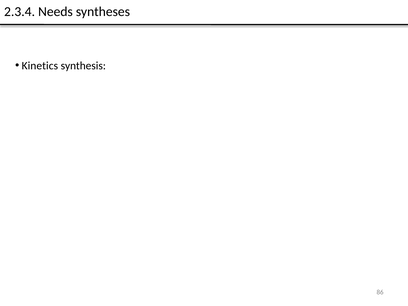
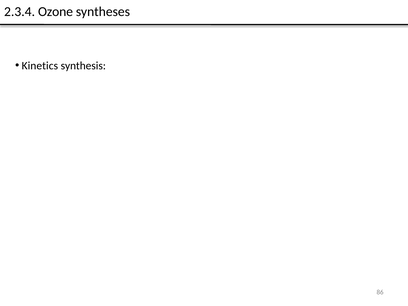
Needs: Needs -> Ozone
